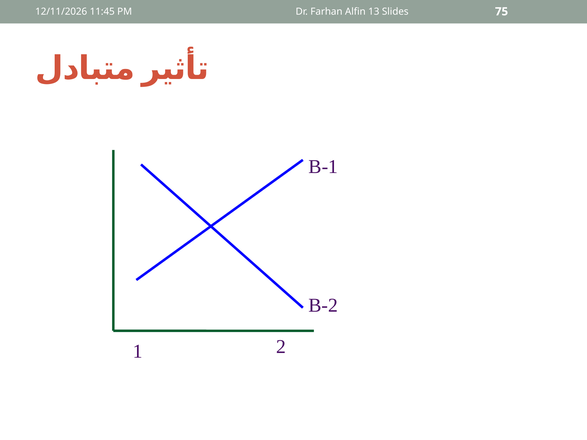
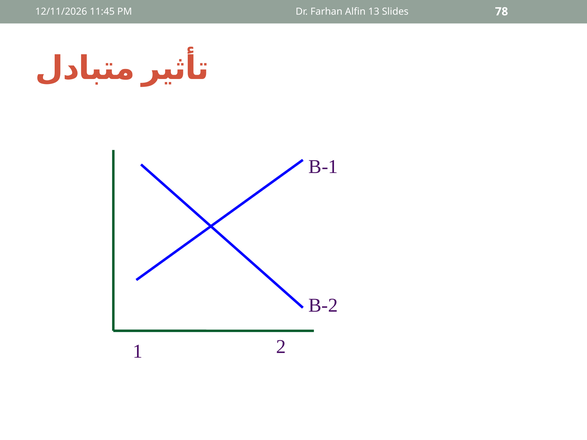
75: 75 -> 78
